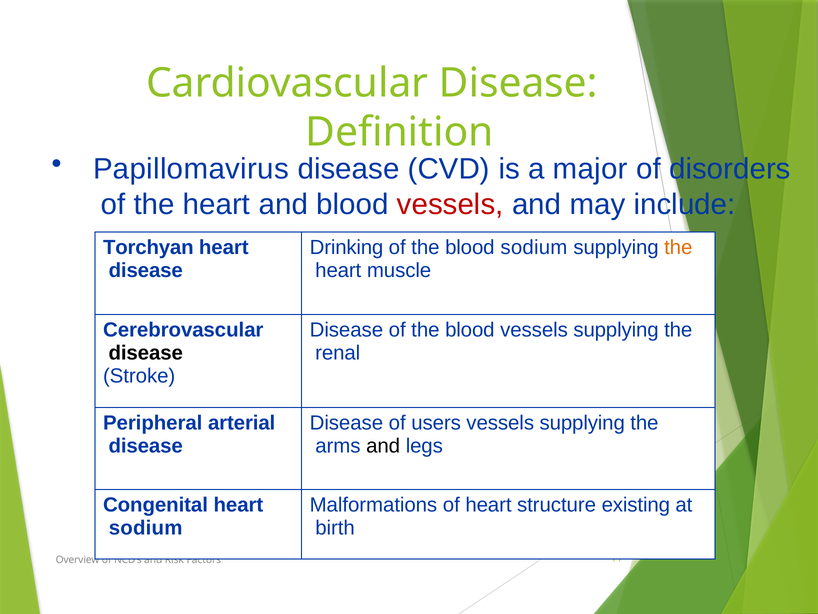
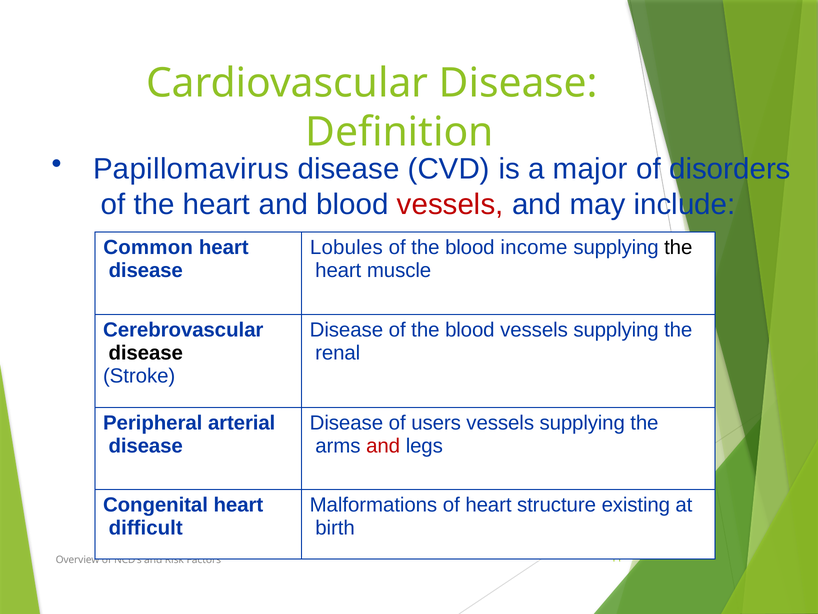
Torchyan: Torchyan -> Common
Drinking: Drinking -> Lobules
blood sodium: sodium -> income
the at (678, 247) colour: orange -> black
and at (383, 446) colour: black -> red
sodium at (146, 527): sodium -> difficult
